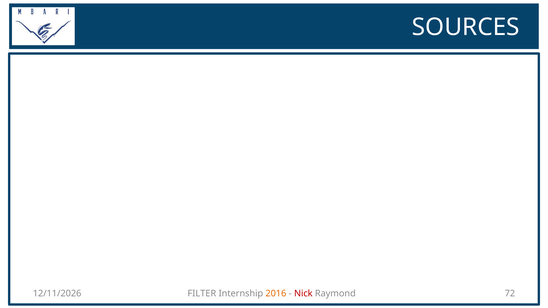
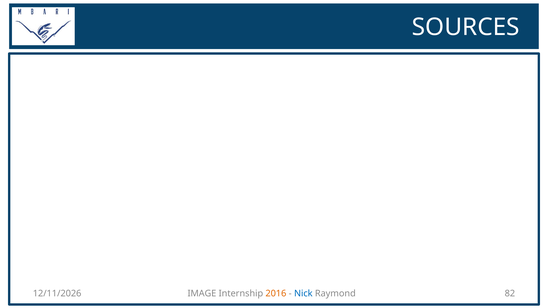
FILTER: FILTER -> IMAGE
Nick colour: red -> blue
72: 72 -> 82
